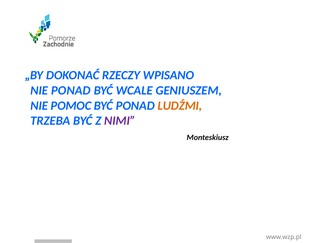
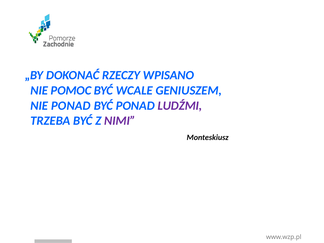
NIE PONAD: PONAD -> POMOC
NIE POMOC: POMOC -> PONAD
LUDŹMI colour: orange -> purple
